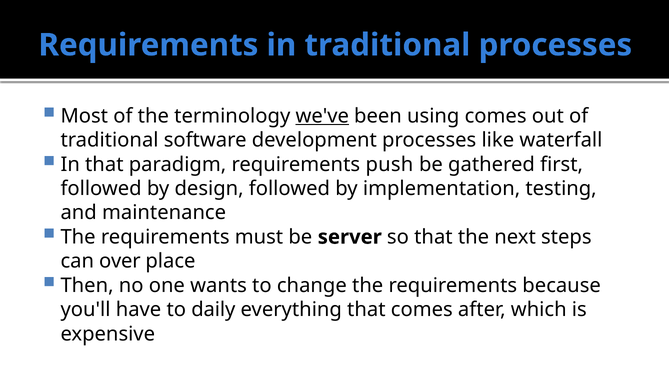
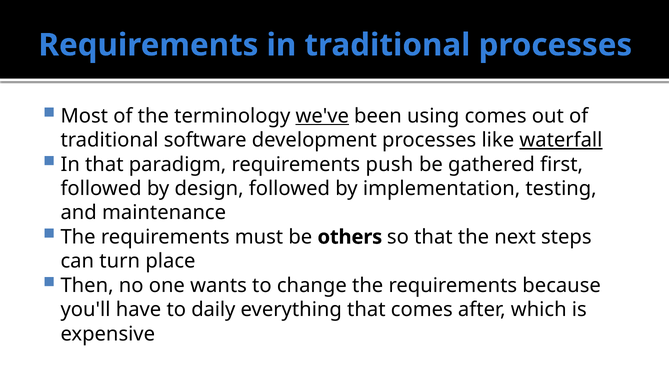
waterfall underline: none -> present
server: server -> others
over: over -> turn
